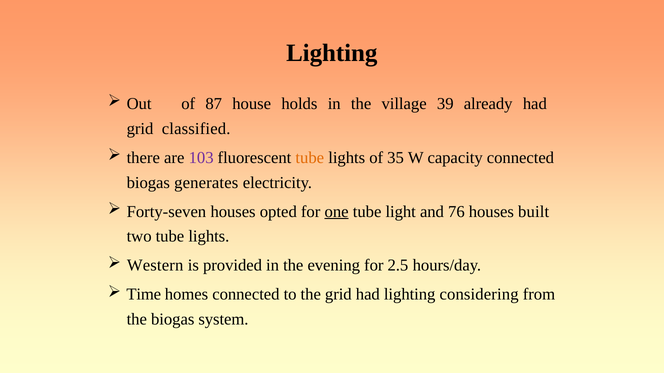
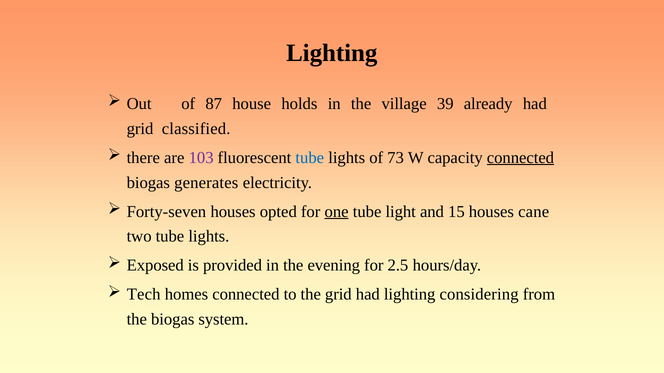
tube at (310, 158) colour: orange -> blue
35: 35 -> 73
connected at (520, 158) underline: none -> present
76: 76 -> 15
built: built -> cane
Western: Western -> Exposed
Time: Time -> Tech
